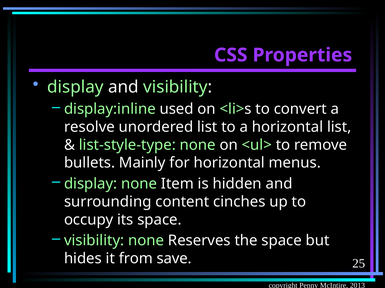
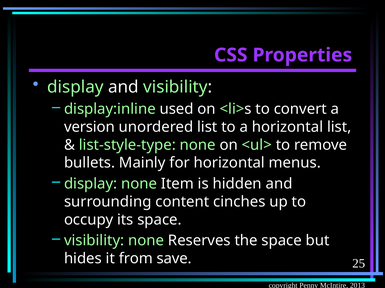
resolve: resolve -> version
